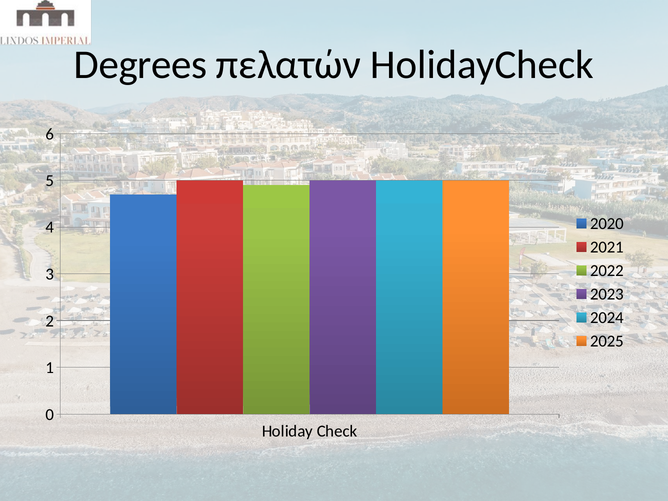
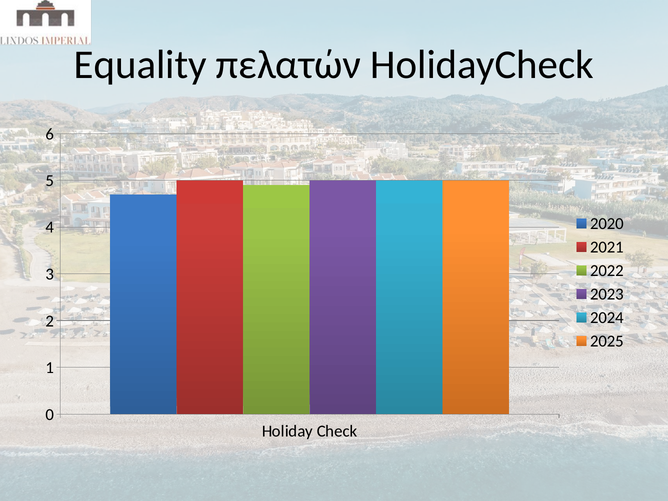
Degrees: Degrees -> Equality
